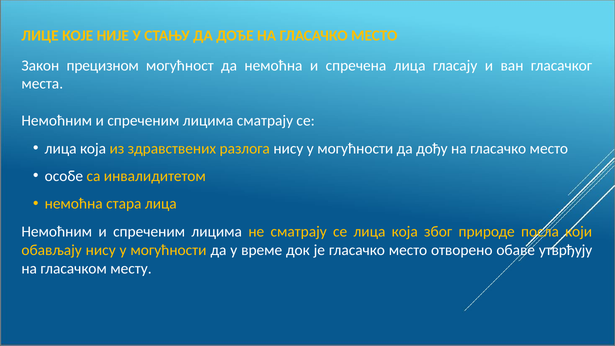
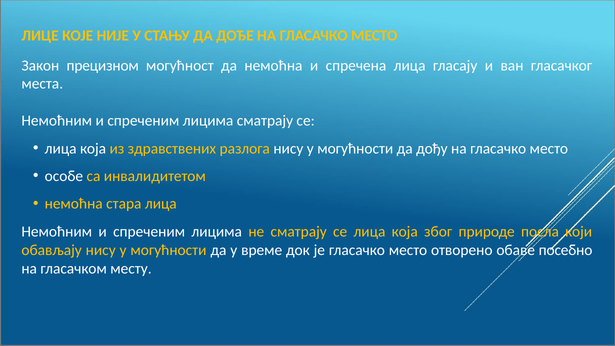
утврђују: утврђују -> посебно
